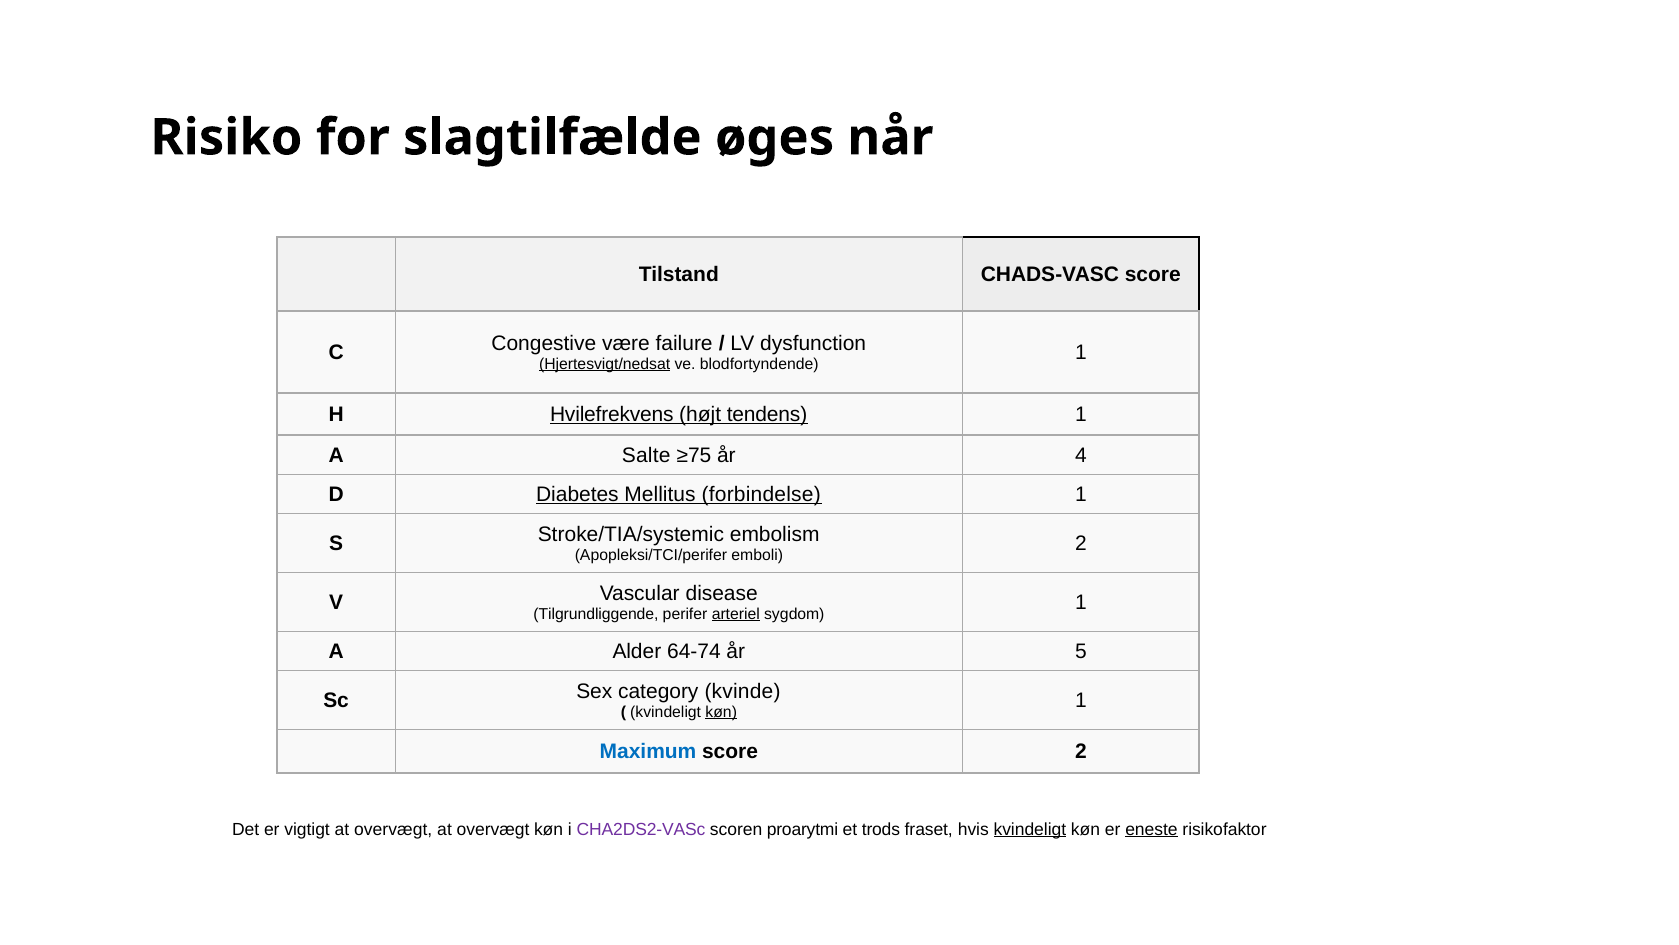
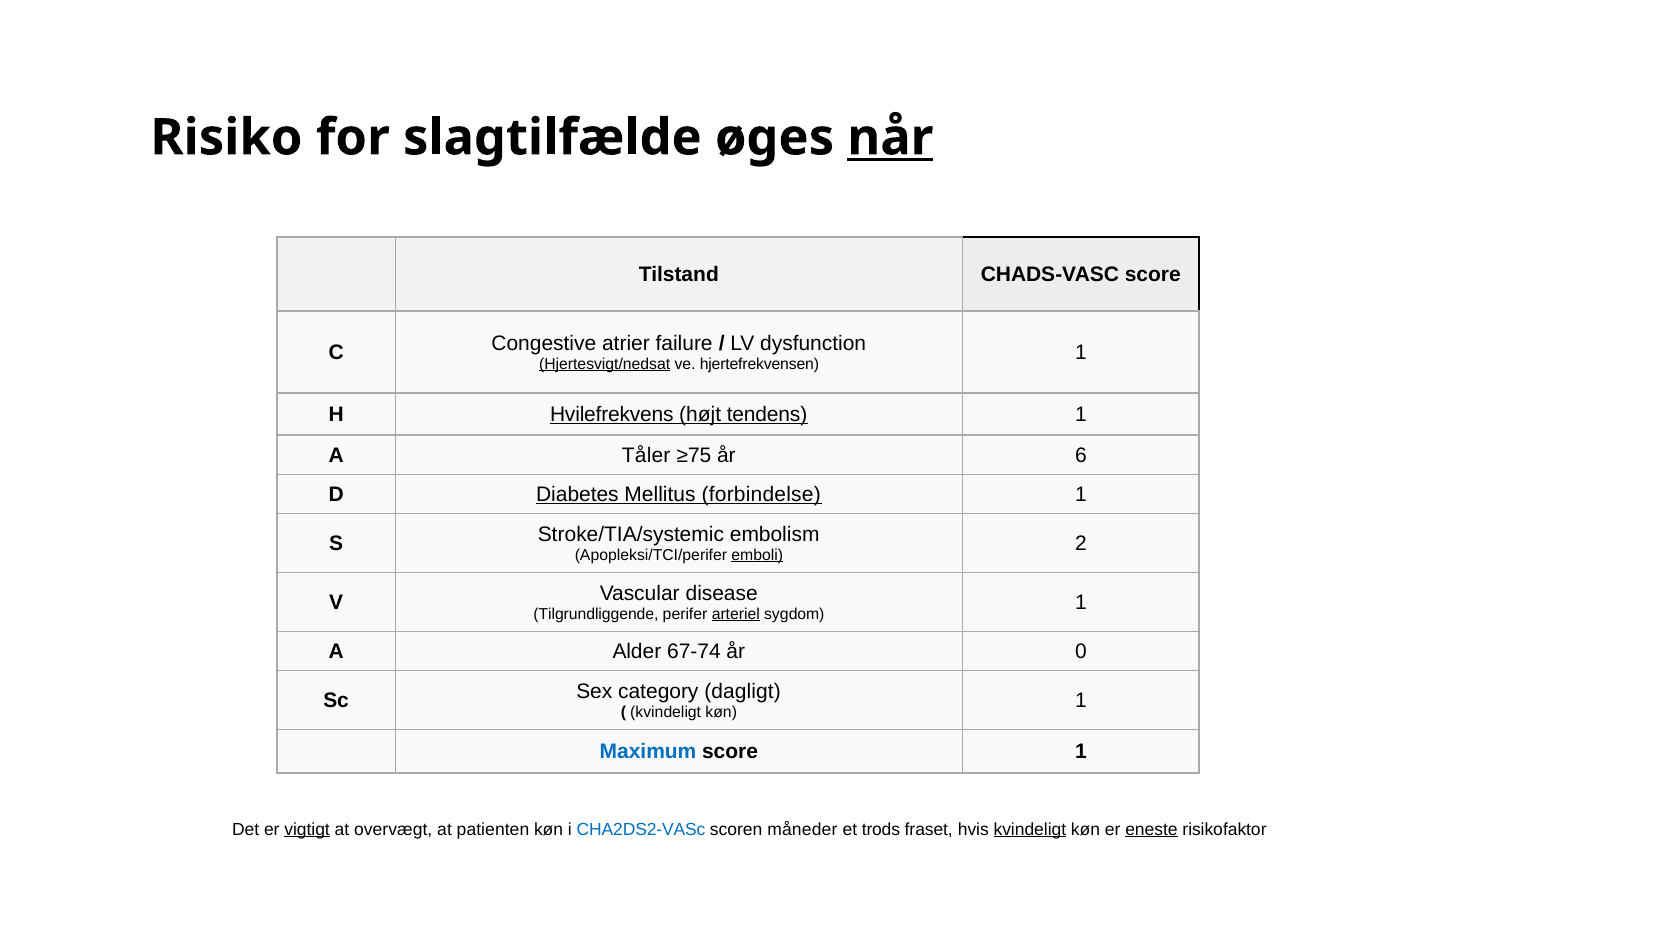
når underline: none -> present
være: være -> atrier
blodfortyndende: blodfortyndende -> hjertefrekvensen
Salte: Salte -> Tåler
4: 4 -> 6
emboli underline: none -> present
64-74: 64-74 -> 67-74
5: 5 -> 0
kvinde: kvinde -> dagligt
køn at (721, 712) underline: present -> none
score 2: 2 -> 1
vigtigt underline: none -> present
overvægt at (493, 829): overvægt -> patienten
CHA2DS2-VASc colour: purple -> blue
proarytmi: proarytmi -> måneder
